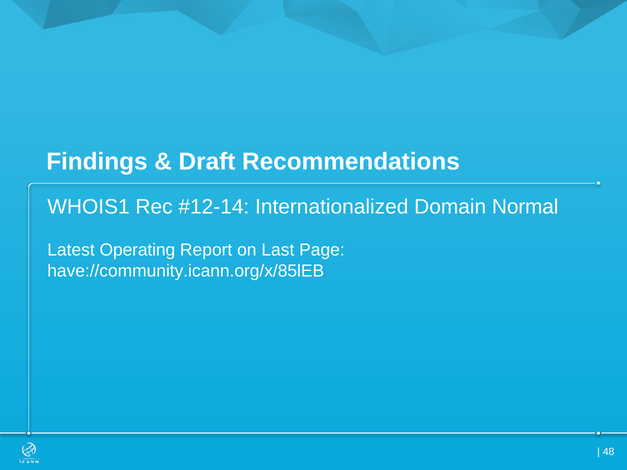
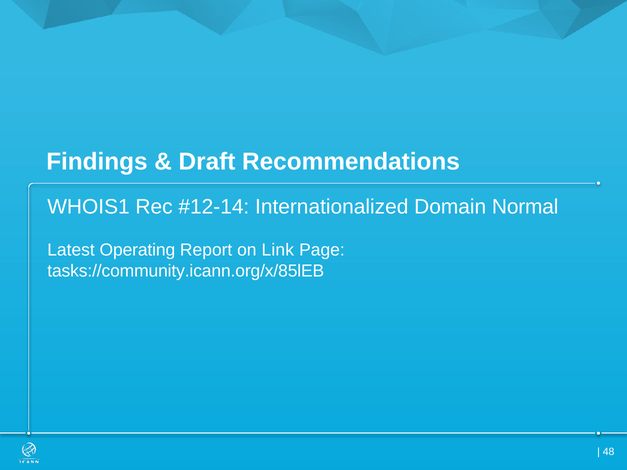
Last: Last -> Link
have://community.icann.org/x/85lEB: have://community.icann.org/x/85lEB -> tasks://community.icann.org/x/85lEB
